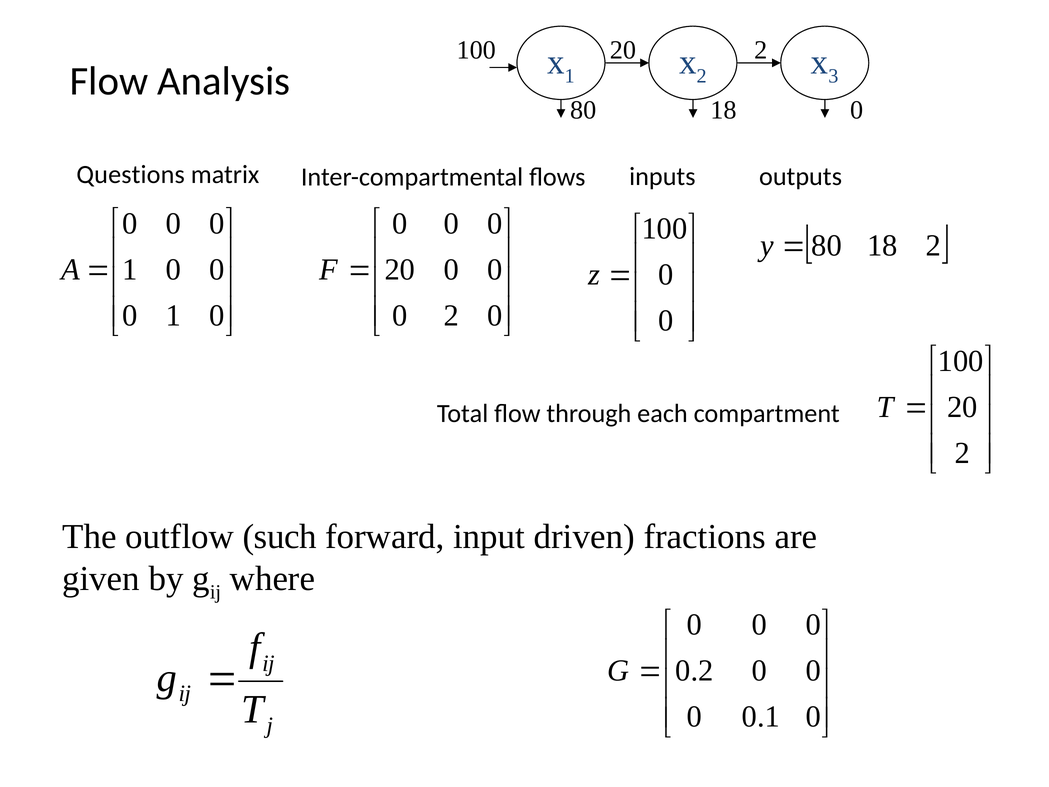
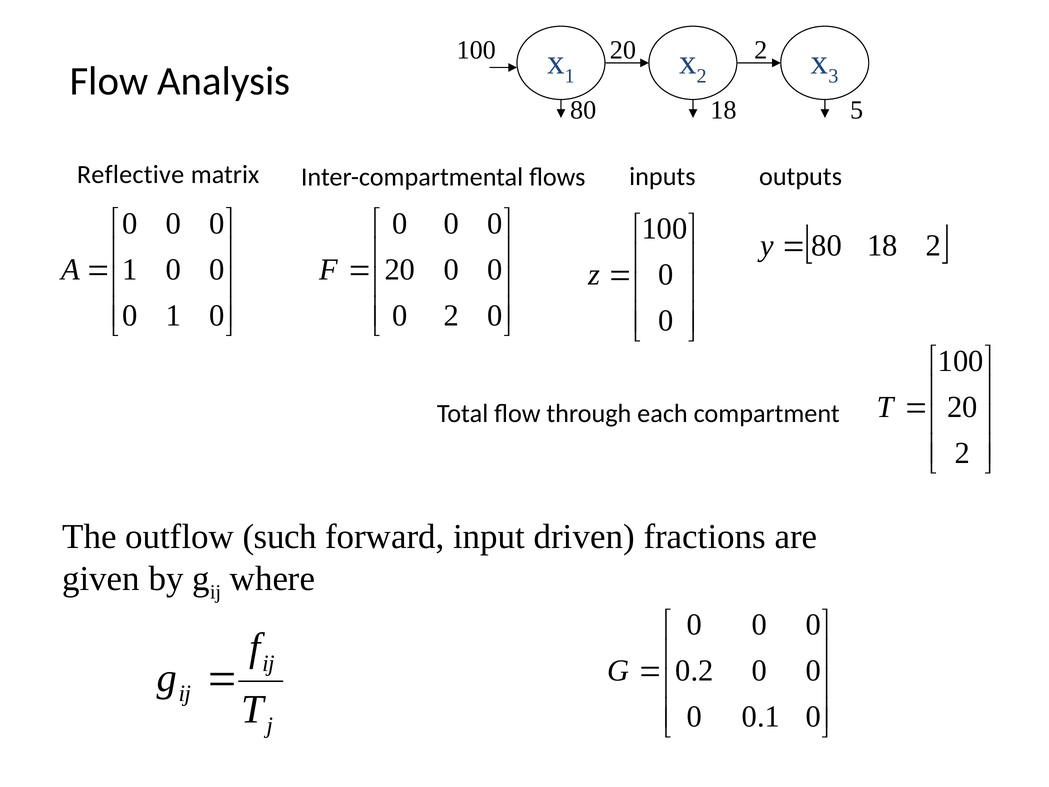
18 0: 0 -> 5
Questions: Questions -> Reflective
